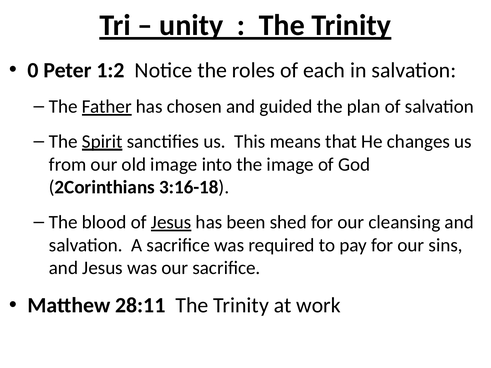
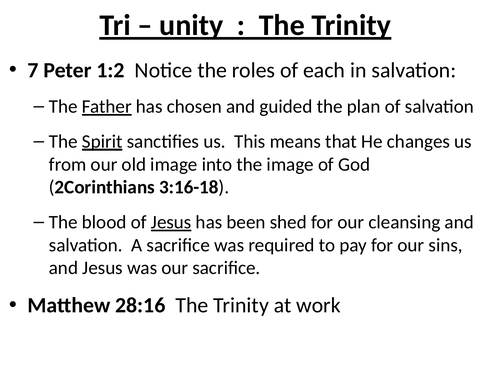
0: 0 -> 7
28:11: 28:11 -> 28:16
